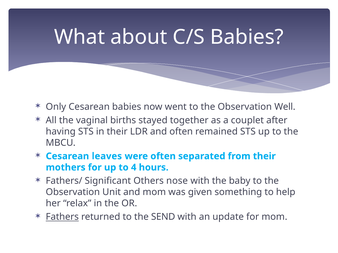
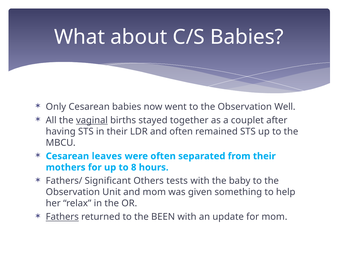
vaginal underline: none -> present
4: 4 -> 8
nose: nose -> tests
SEND: SEND -> BEEN
